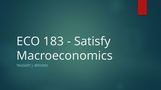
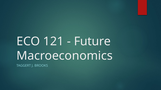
183: 183 -> 121
Satisfy: Satisfy -> Future
